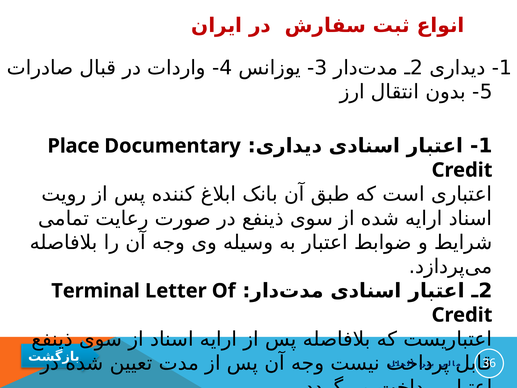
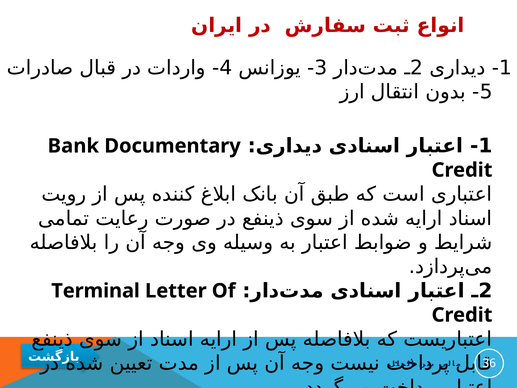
Place: Place -> Bank
